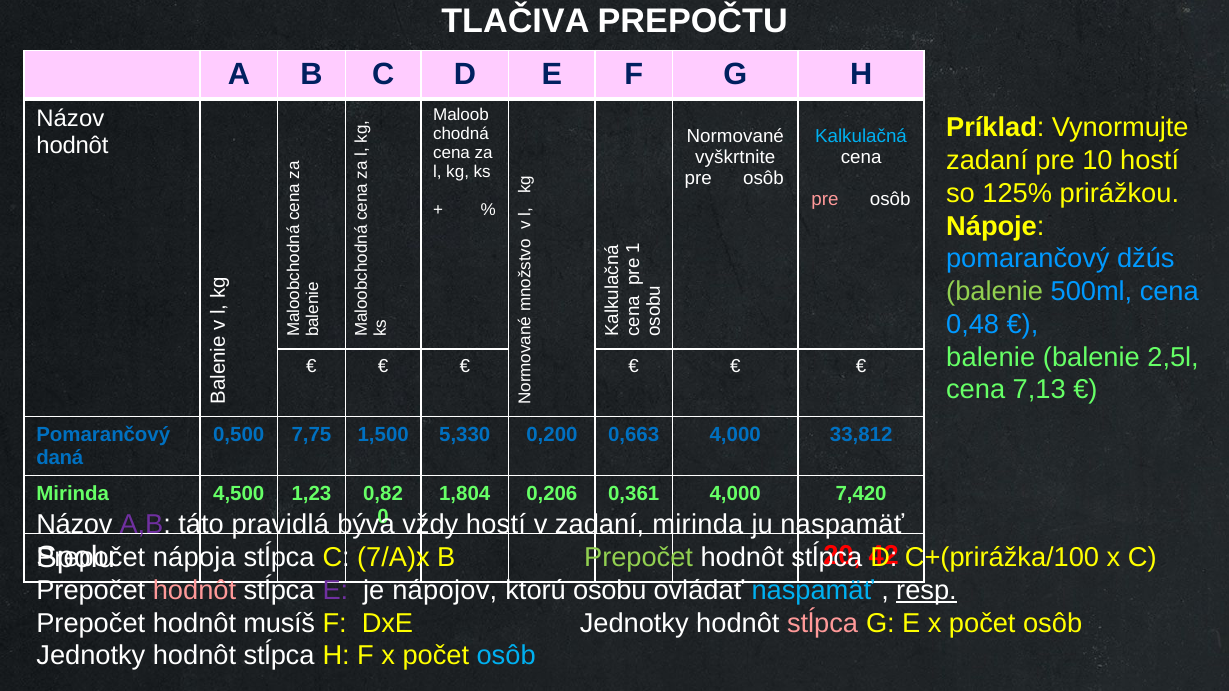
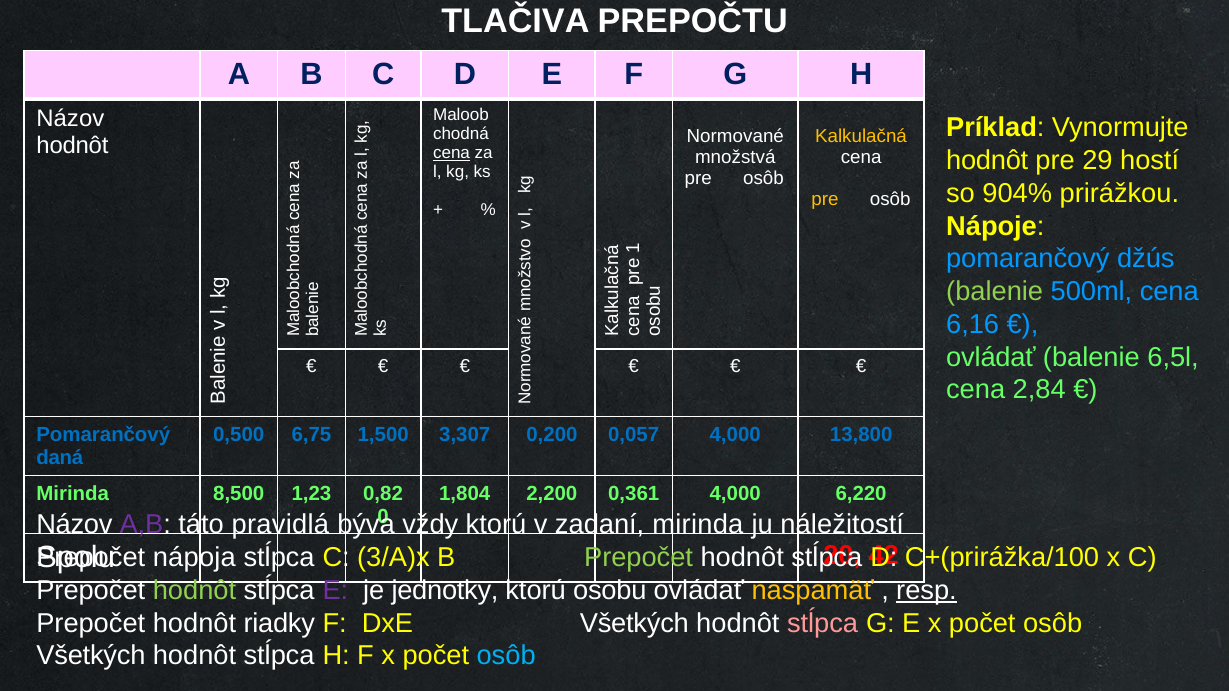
Kalkulačná colour: light blue -> yellow
cena at (452, 153) underline: none -> present
zadaní at (987, 161): zadaní -> hodnôt
10: 10 -> 29
vyškrtnite: vyškrtnite -> množstvá
125%: 125% -> 904%
pre at (825, 199) colour: pink -> yellow
0,48: 0,48 -> 6,16
balenie at (991, 357): balenie -> ovládať
2,5l: 2,5l -> 6,5l
7,13: 7,13 -> 2,84
7,75: 7,75 -> 6,75
5,330: 5,330 -> 3,307
0,663: 0,663 -> 0,057
33,812: 33,812 -> 13,800
4,500: 4,500 -> 8,500
0,206: 0,206 -> 2,200
7,420: 7,420 -> 6,220
vždy hostí: hostí -> ktorú
ju naspamäť: naspamäť -> náležitostí
7/A)x: 7/A)x -> 3/A)x
hodnôt at (194, 591) colour: pink -> light green
nápojov: nápojov -> jednotky
naspamäť at (813, 591) colour: light blue -> yellow
musíš: musíš -> riadky
DxE Jednotky: Jednotky -> Všetkých
Jednotky at (91, 656): Jednotky -> Všetkých
